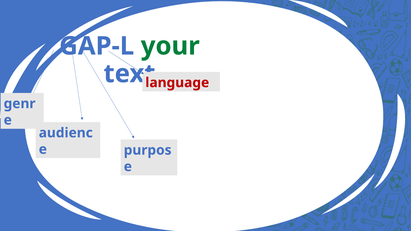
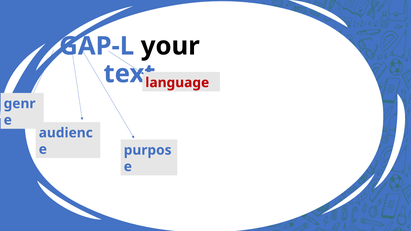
your colour: green -> black
